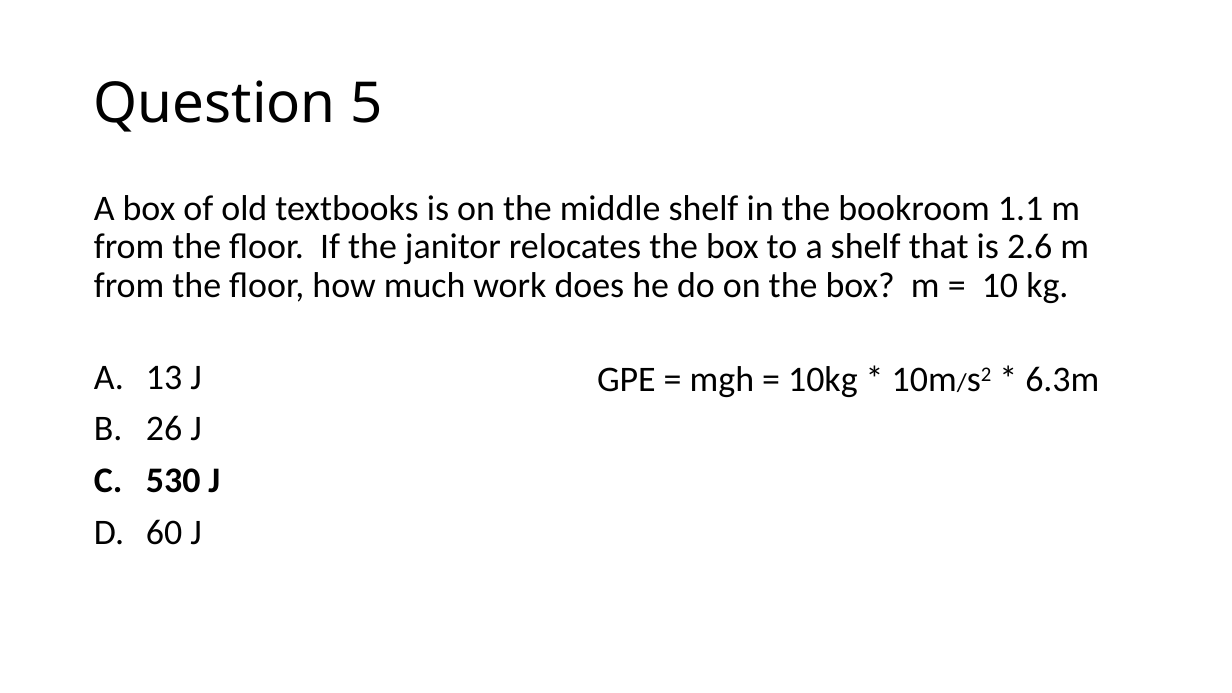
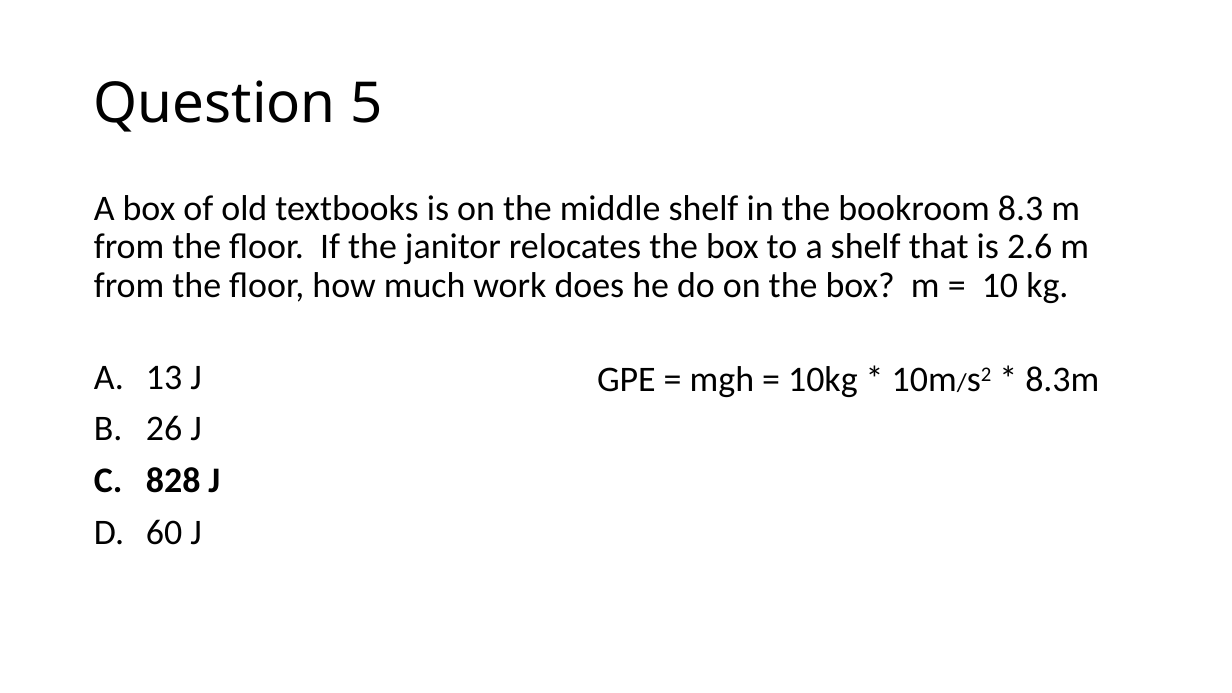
1.1: 1.1 -> 8.3
6.3m: 6.3m -> 8.3m
530: 530 -> 828
